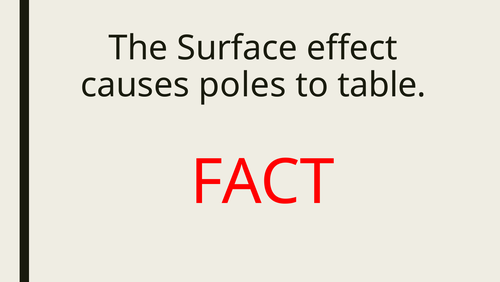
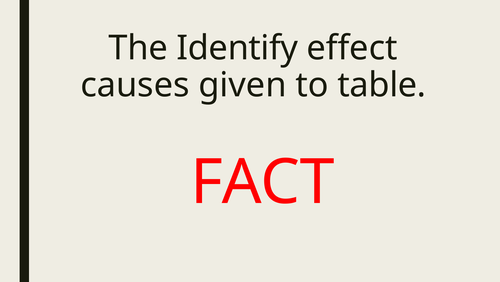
Surface: Surface -> Identify
poles: poles -> given
